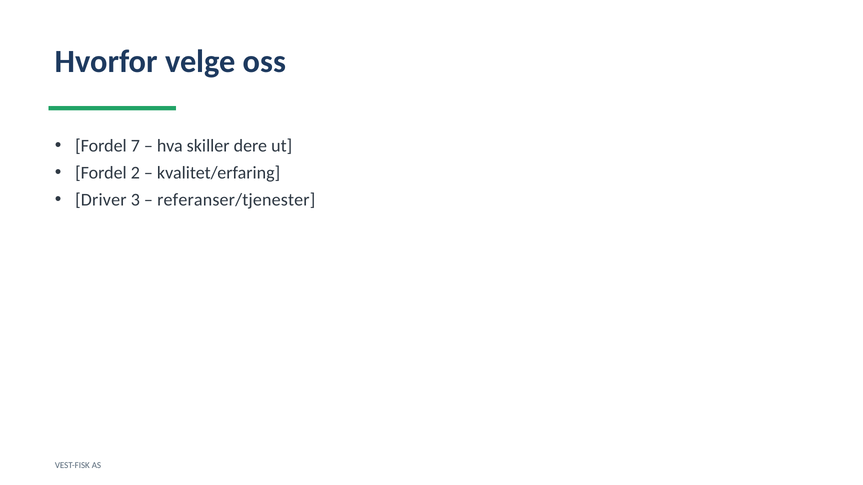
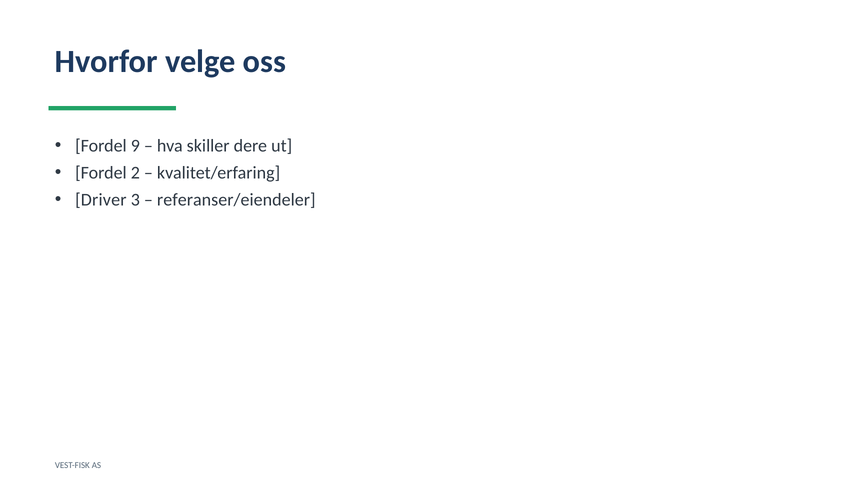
7: 7 -> 9
referanser/tjenester: referanser/tjenester -> referanser/eiendeler
